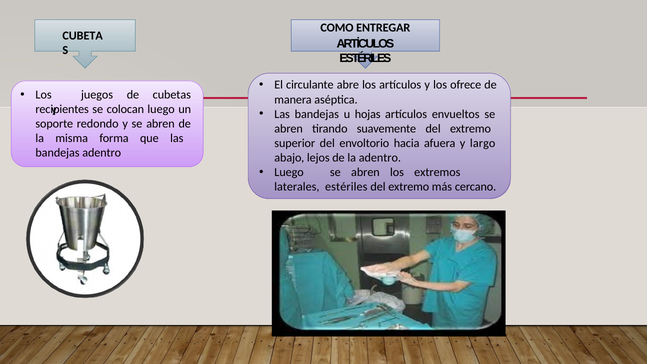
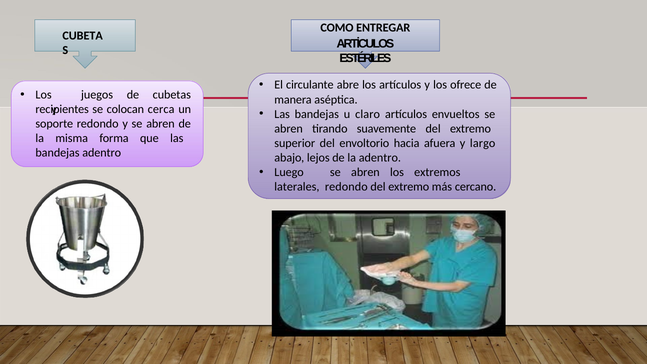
colocan luego: luego -> cerca
hojas: hojas -> claro
laterales estériles: estériles -> redondo
